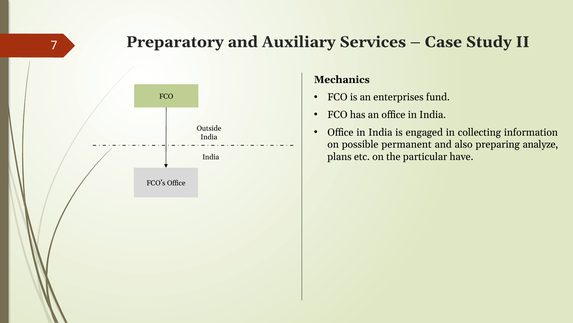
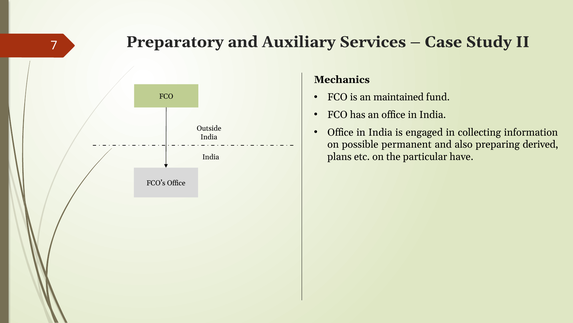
enterprises: enterprises -> maintained
analyze: analyze -> derived
